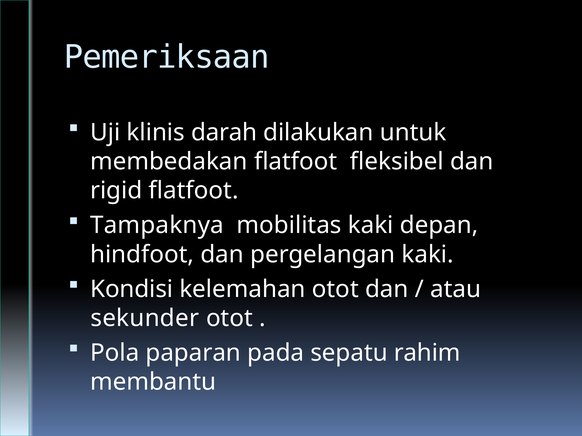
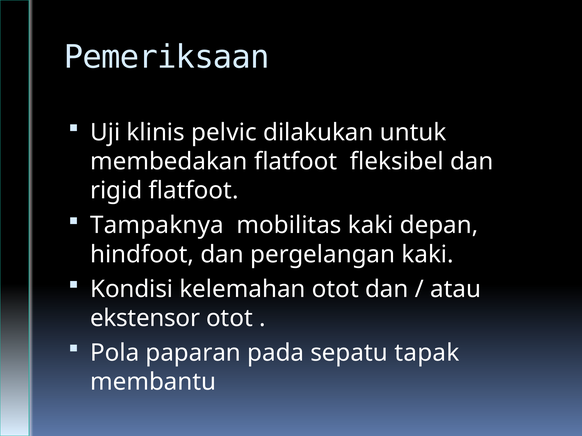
darah: darah -> pelvic
sekunder: sekunder -> ekstensor
rahim: rahim -> tapak
